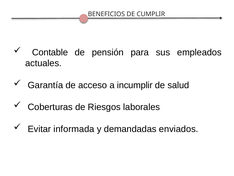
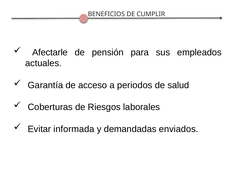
Contable: Contable -> Afectarle
incumplir: incumplir -> periodos
